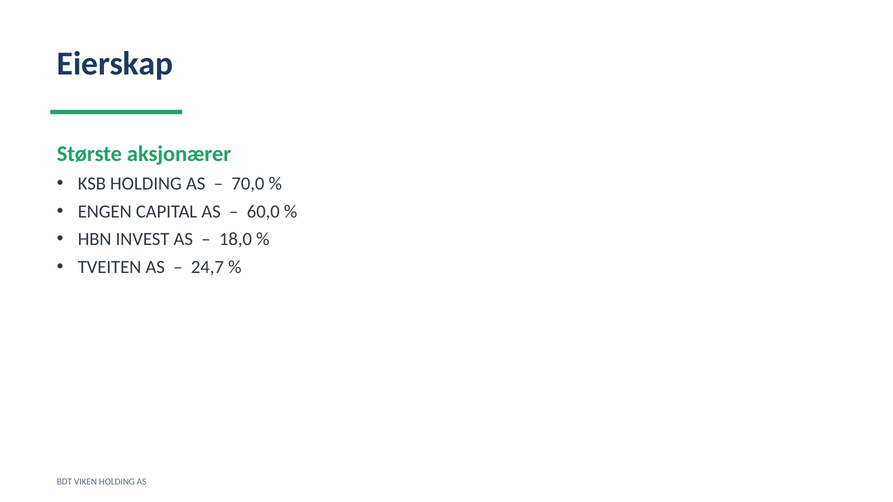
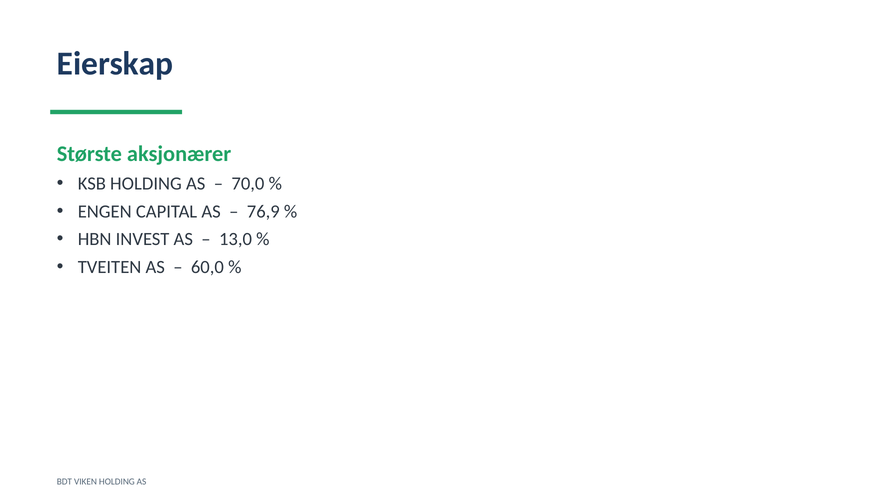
60,0: 60,0 -> 76,9
18,0: 18,0 -> 13,0
24,7: 24,7 -> 60,0
